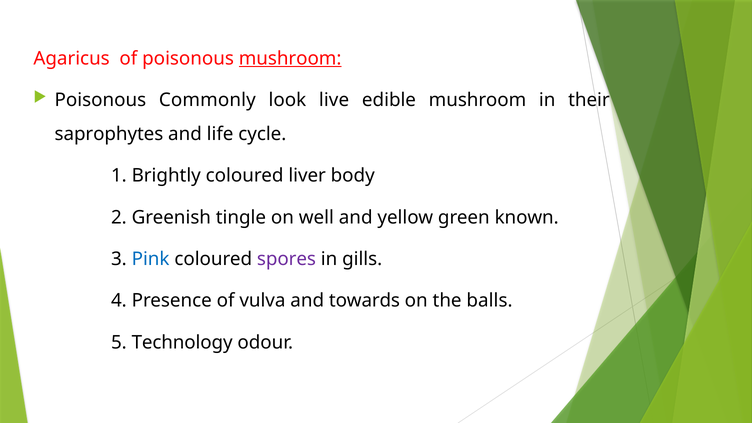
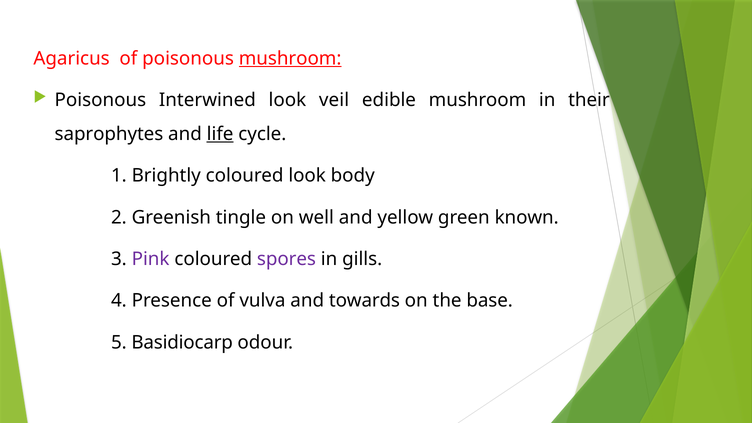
Commonly: Commonly -> Interwined
live: live -> veil
life underline: none -> present
coloured liver: liver -> look
Pink colour: blue -> purple
balls: balls -> base
Technology: Technology -> Basidiocarp
